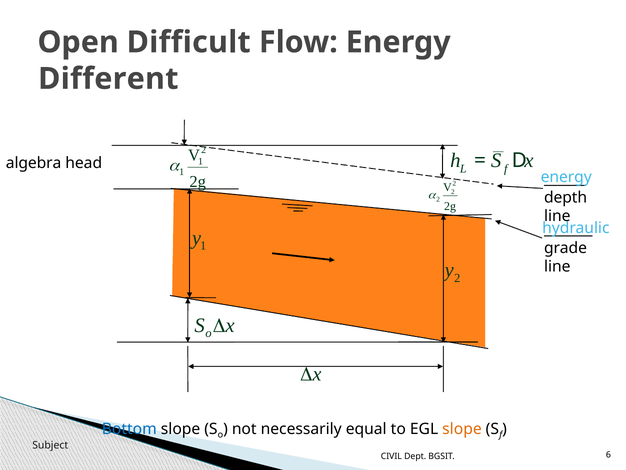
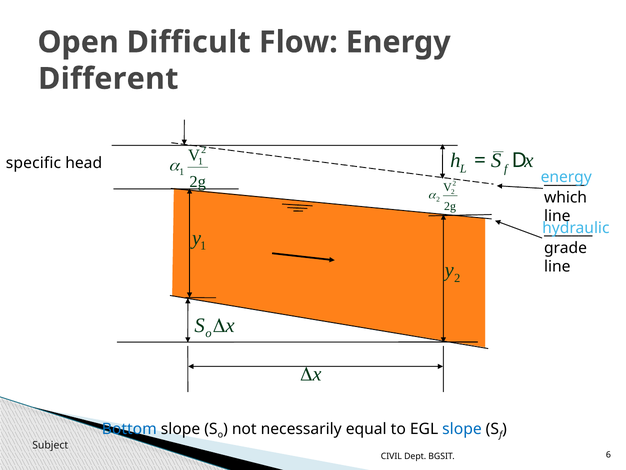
algebra: algebra -> specific
depth: depth -> which
slope at (462, 428) colour: orange -> blue
